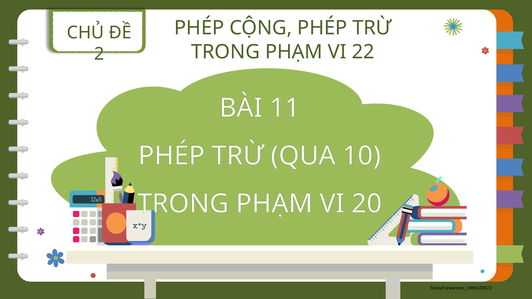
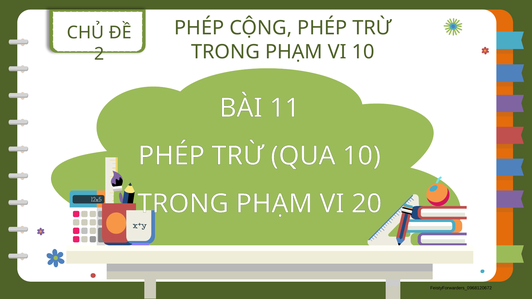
VI 22: 22 -> 10
